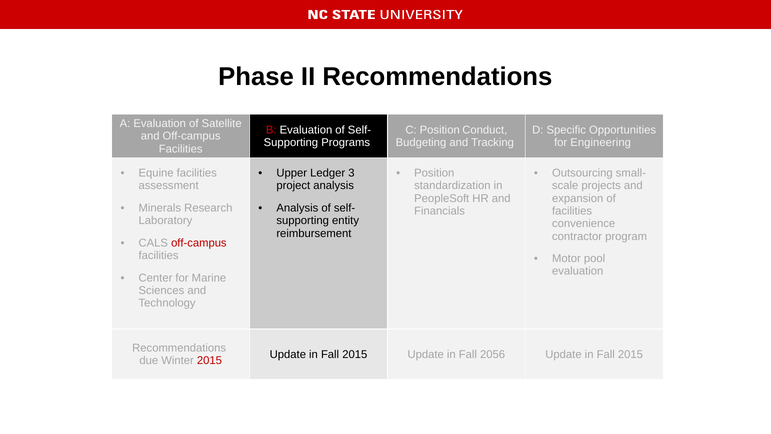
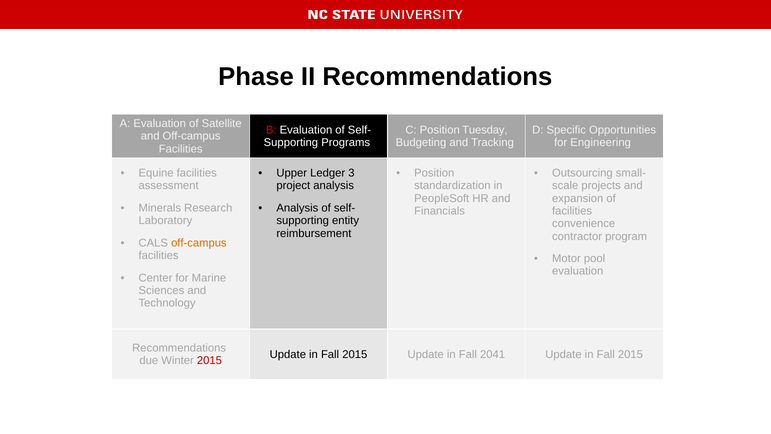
Conduct: Conduct -> Tuesday
off-campus at (199, 243) colour: red -> orange
2056: 2056 -> 2041
